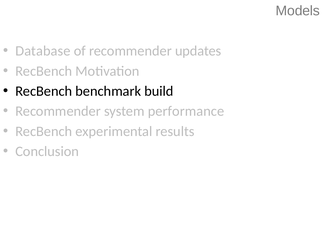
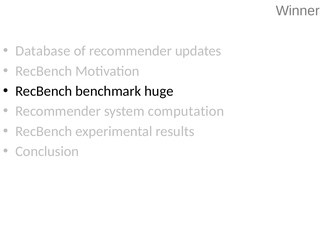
Models: Models -> Winner
build: build -> huge
performance: performance -> computation
